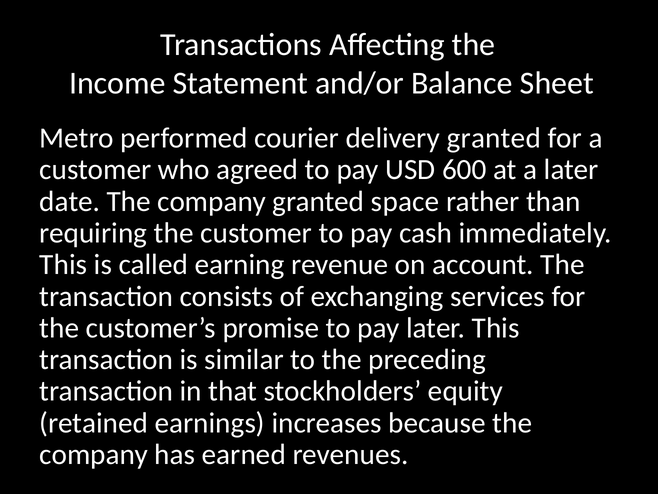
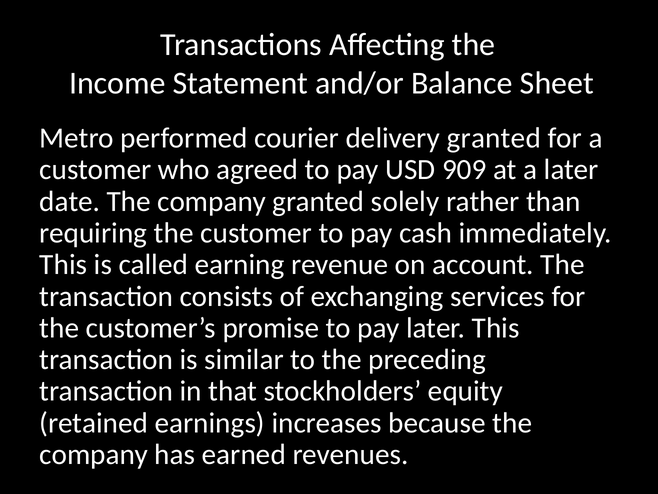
600: 600 -> 909
space: space -> solely
